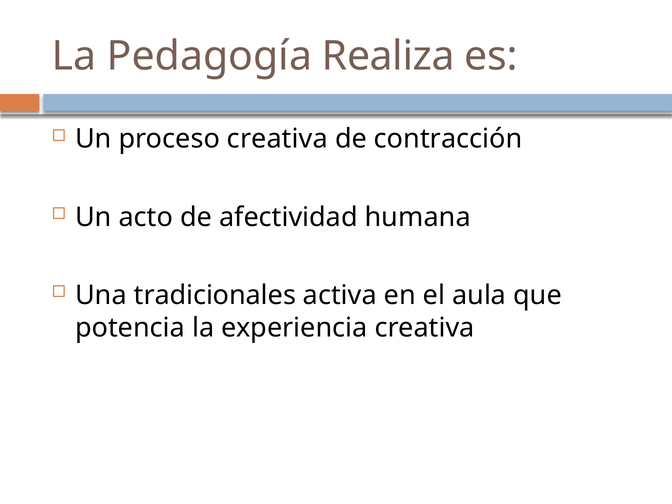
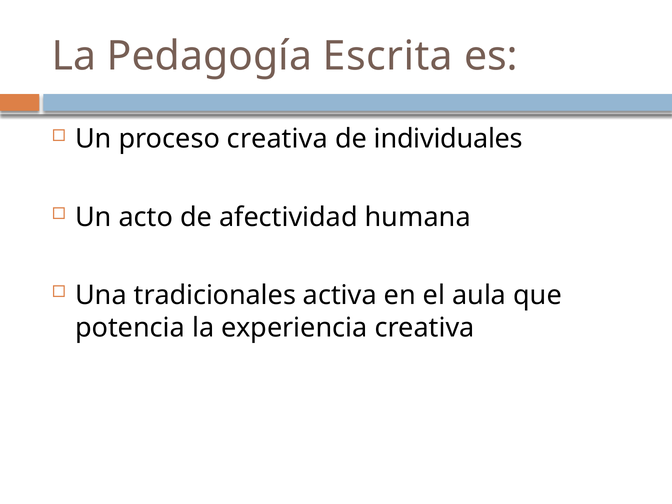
Realiza: Realiza -> Escrita
contracción: contracción -> individuales
